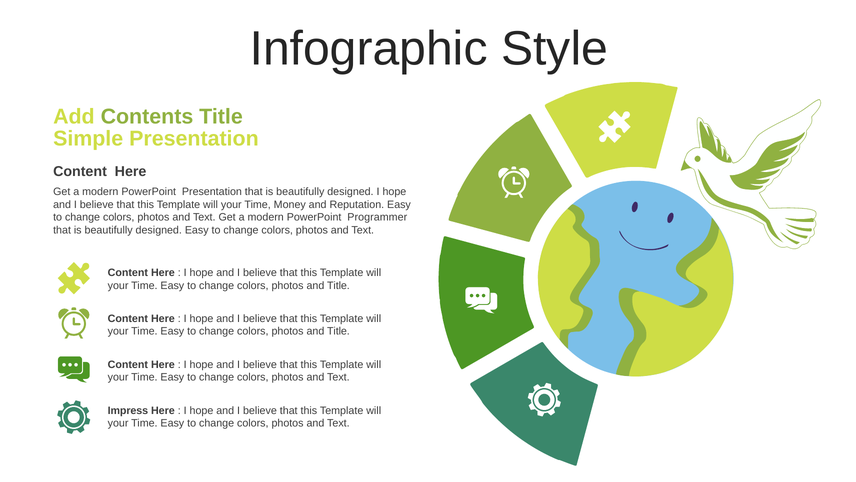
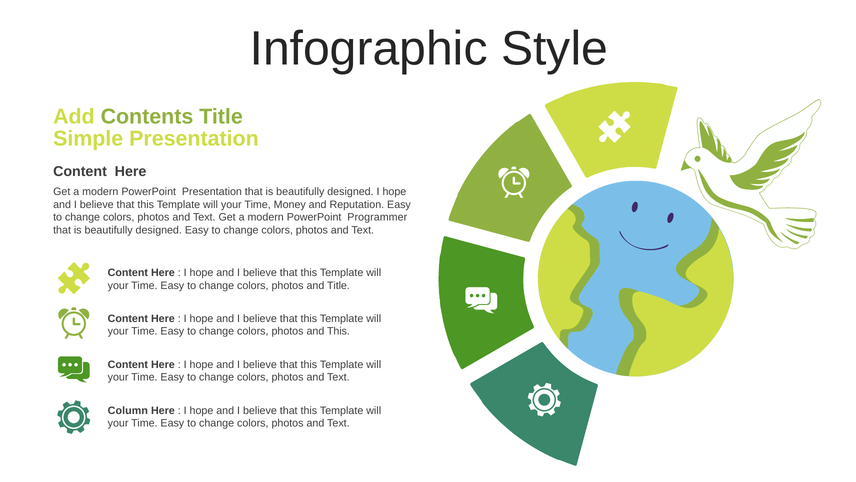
Title at (338, 331): Title -> This
Impress: Impress -> Column
